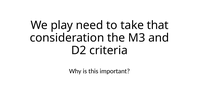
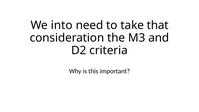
play: play -> into
